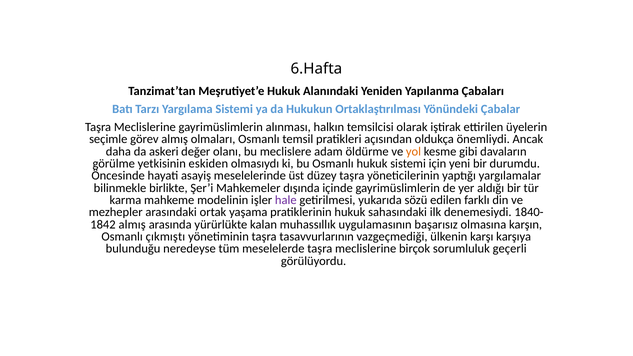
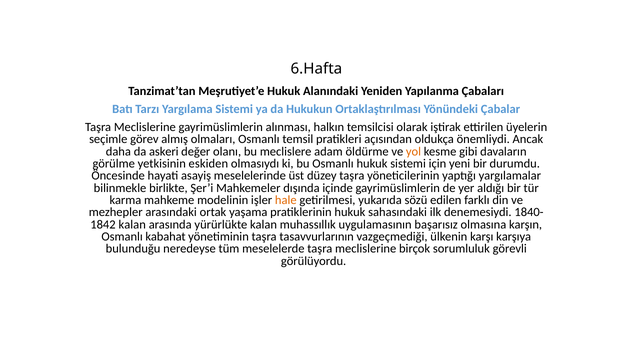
hale colour: purple -> orange
almış at (132, 224): almış -> kalan
çıkmıştı: çıkmıştı -> kabahat
geçerli: geçerli -> görevli
